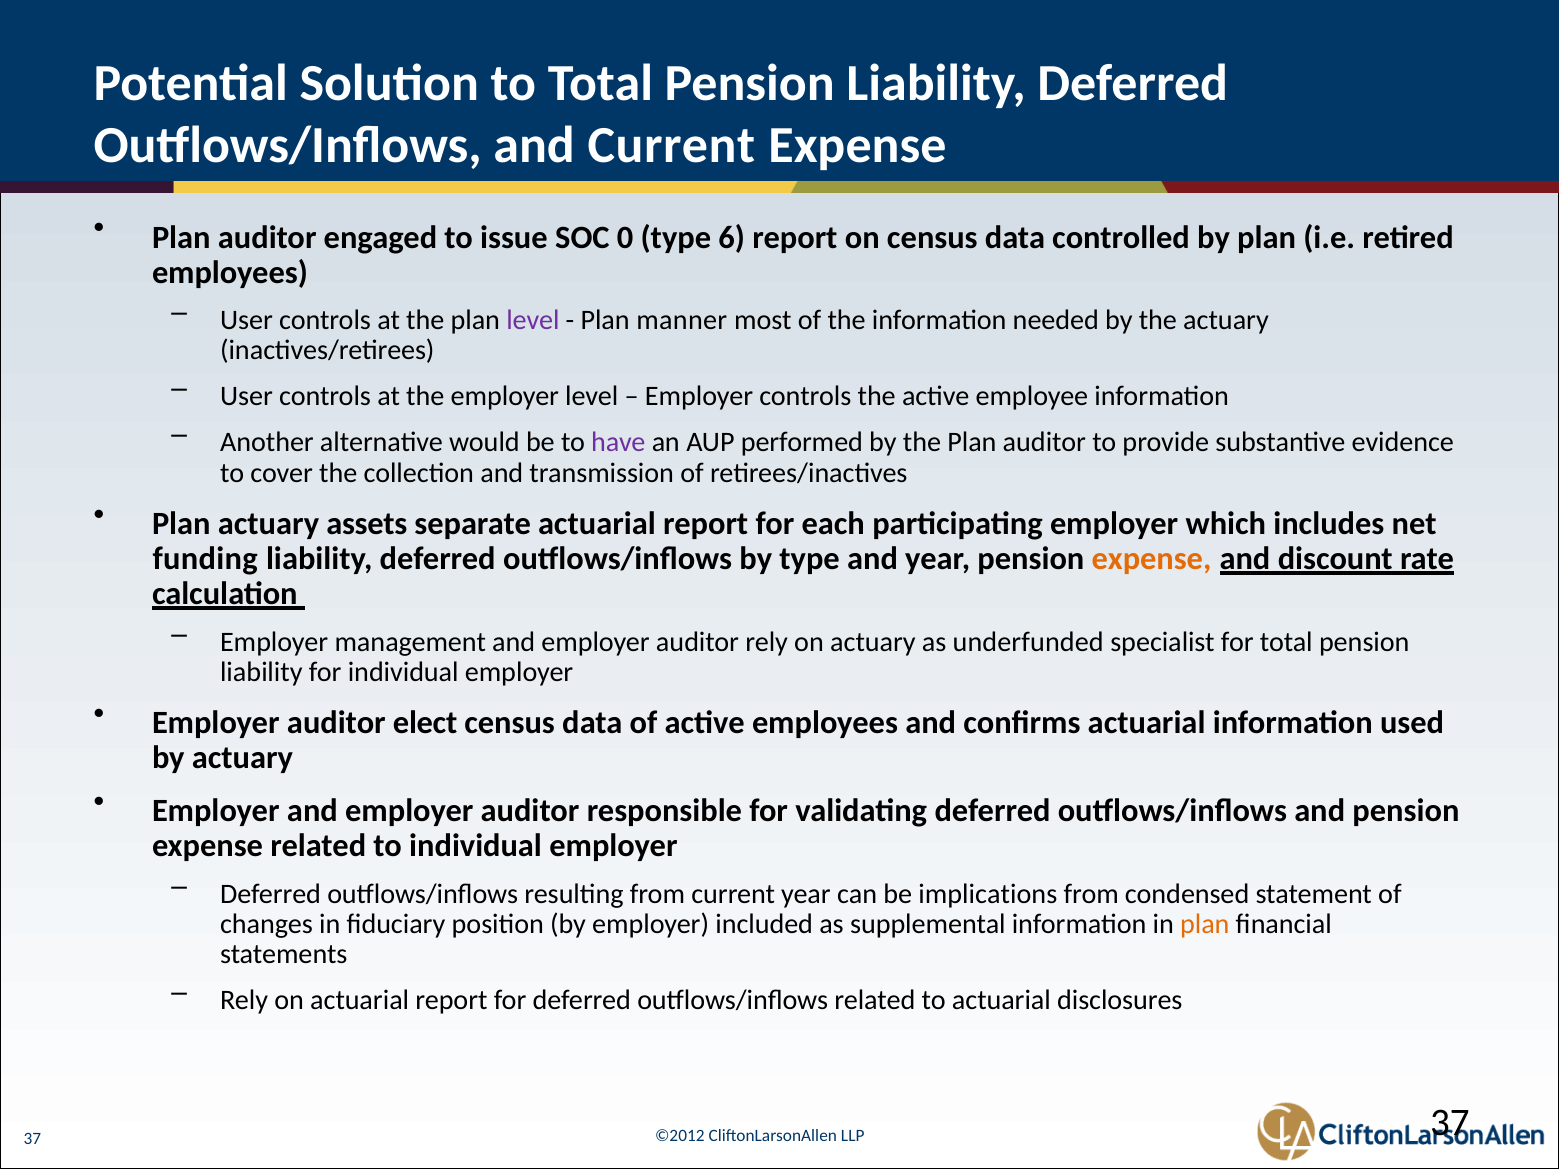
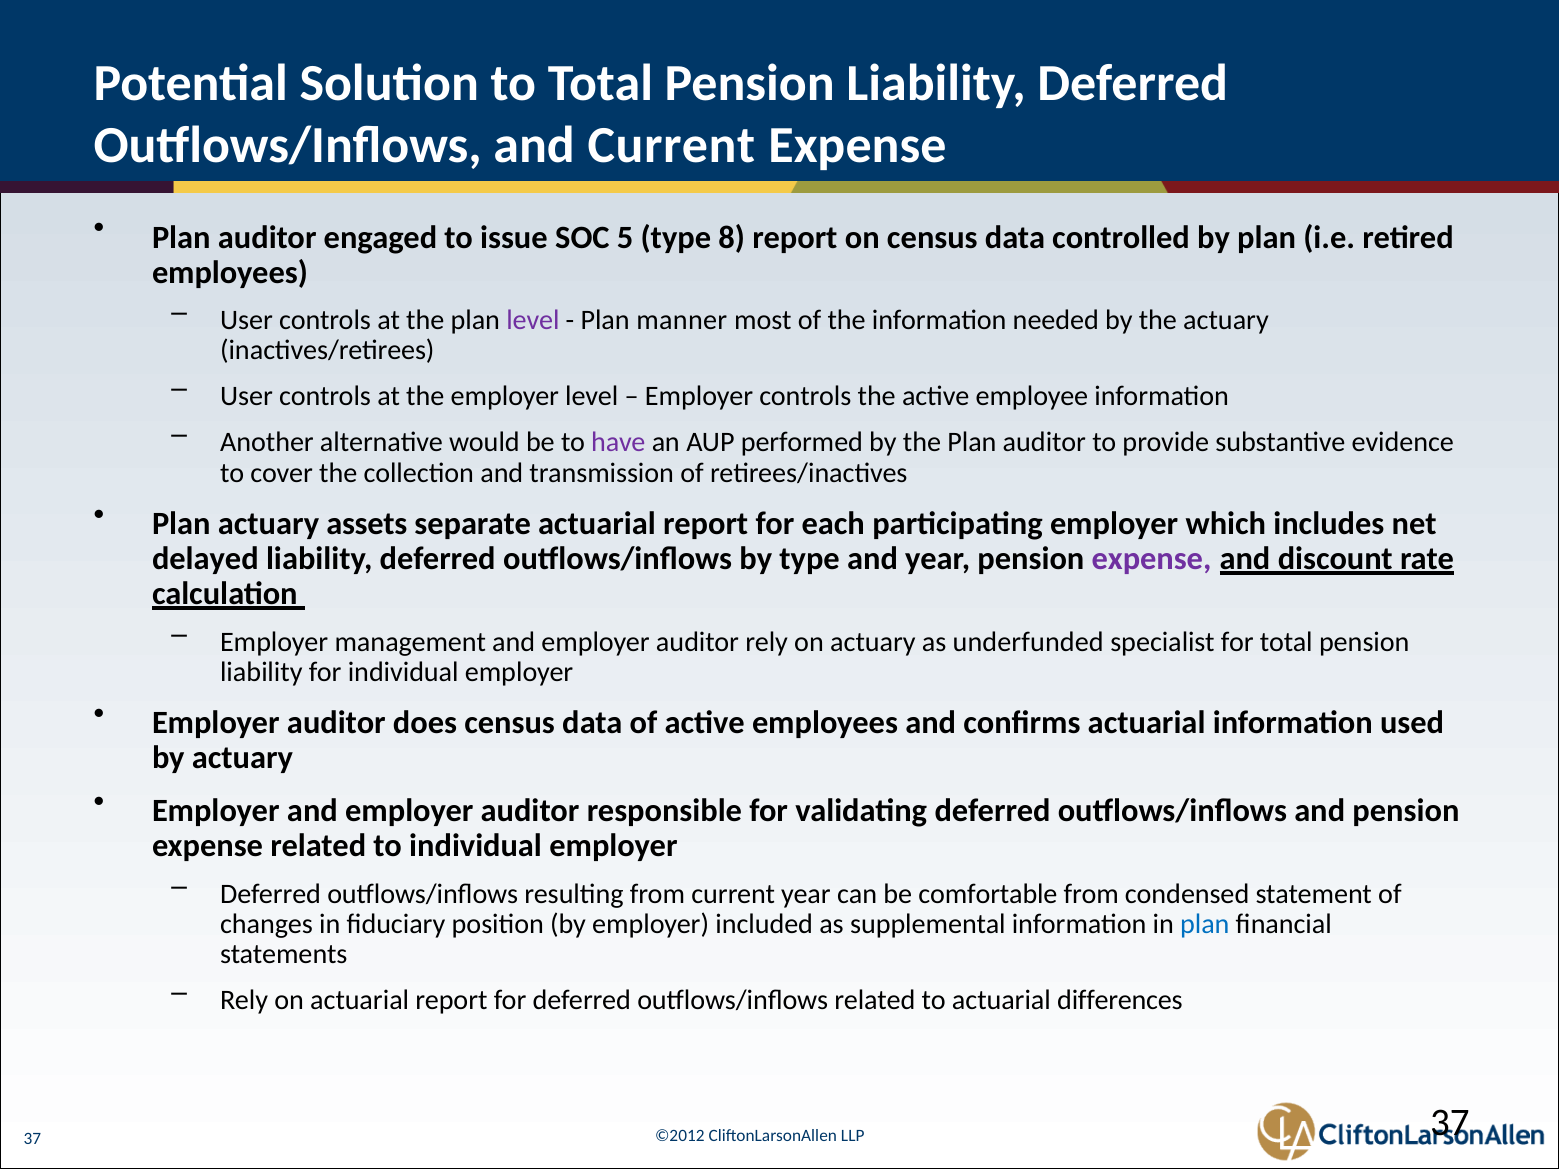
0: 0 -> 5
6: 6 -> 8
funding: funding -> delayed
expense at (1152, 559) colour: orange -> purple
elect: elect -> does
implications: implications -> comfortable
plan at (1205, 924) colour: orange -> blue
disclosures: disclosures -> differences
